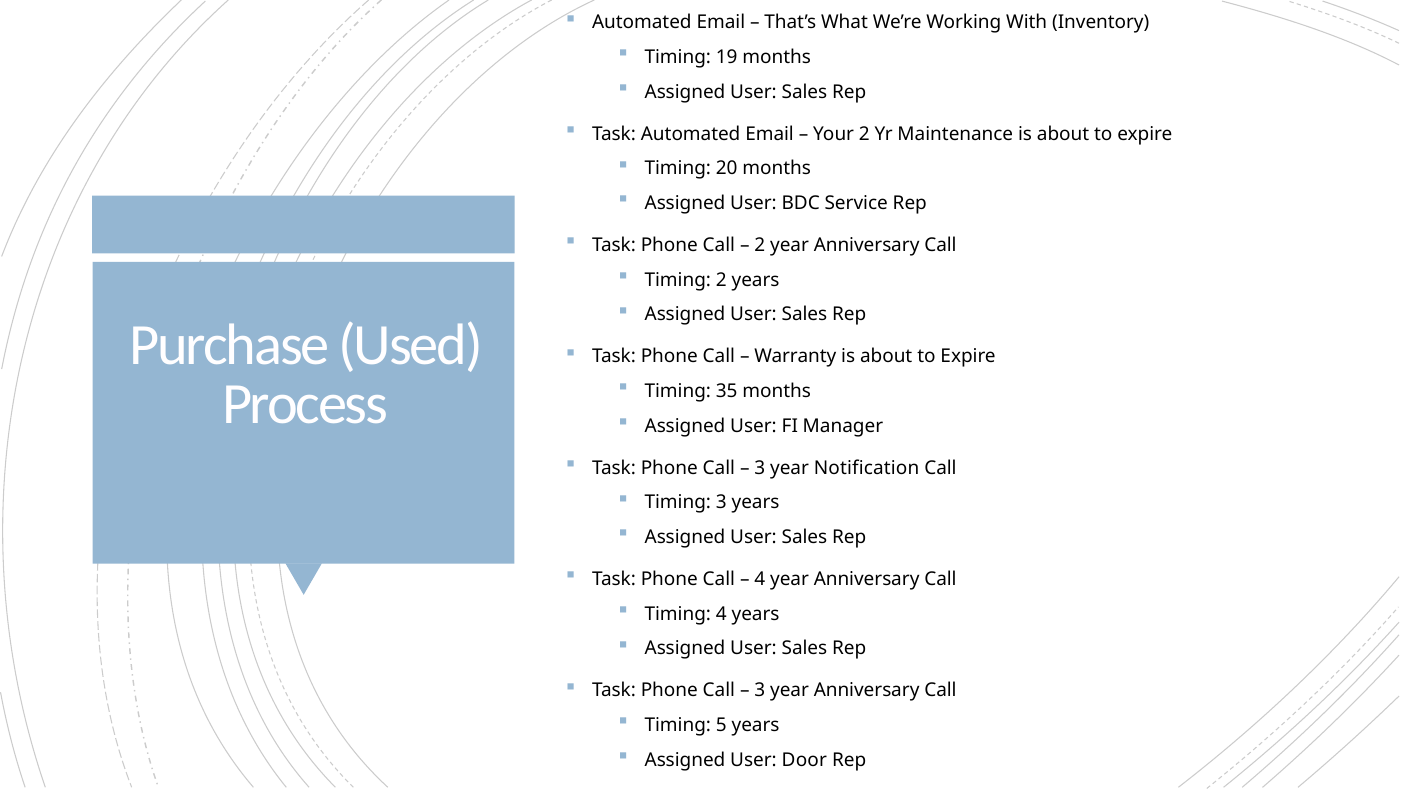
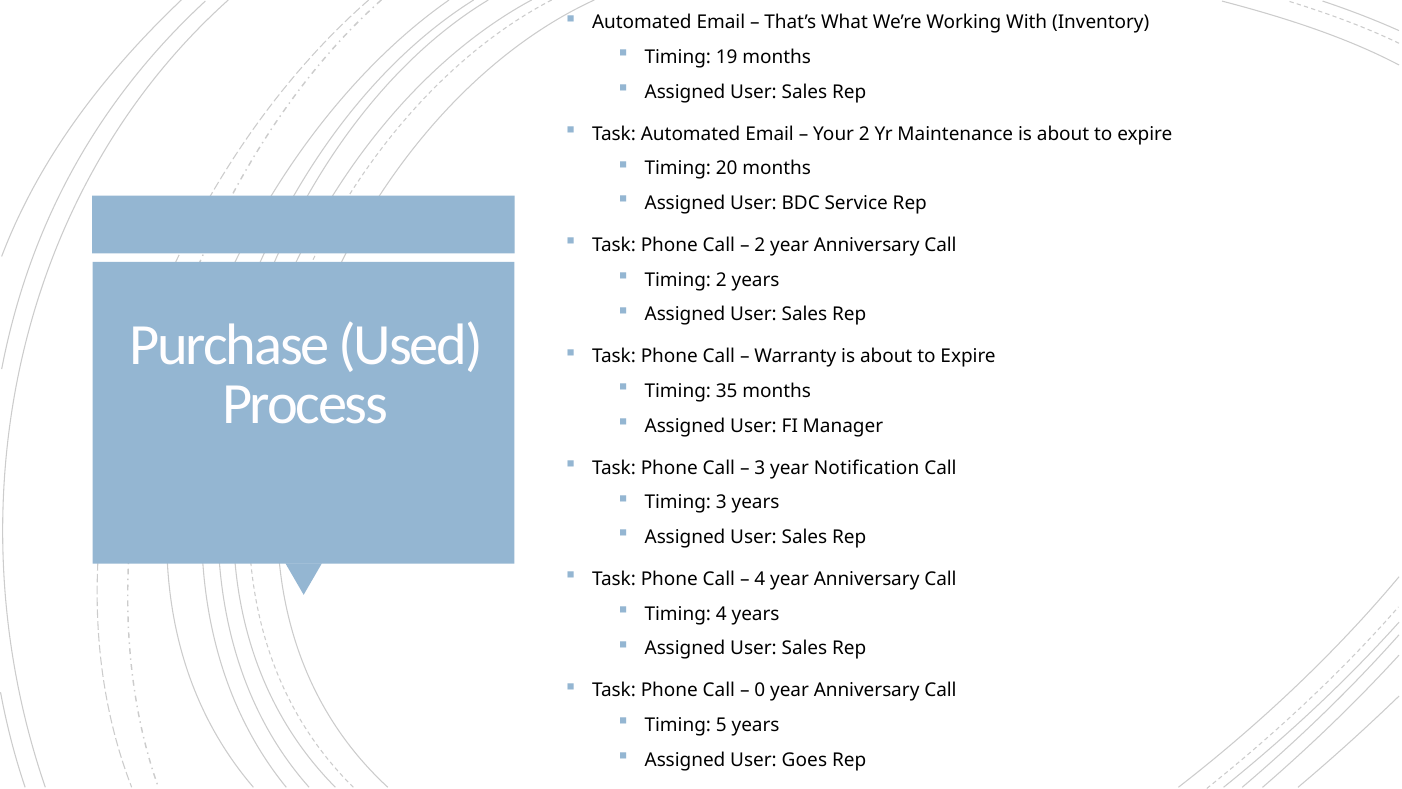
3 at (760, 690): 3 -> 0
Door: Door -> Goes
